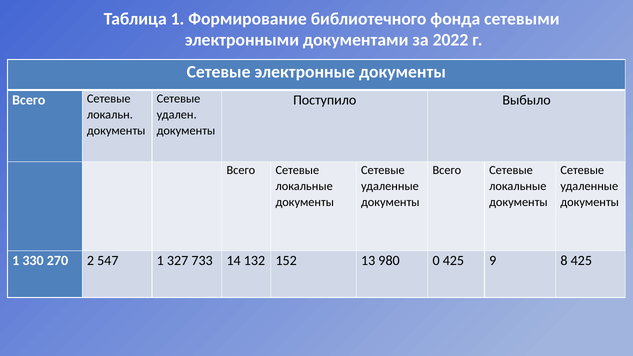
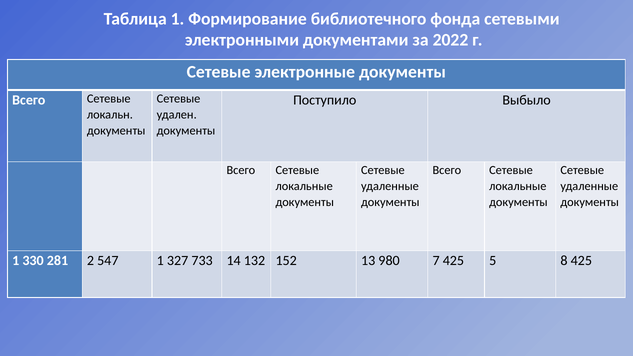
270: 270 -> 281
0: 0 -> 7
9: 9 -> 5
